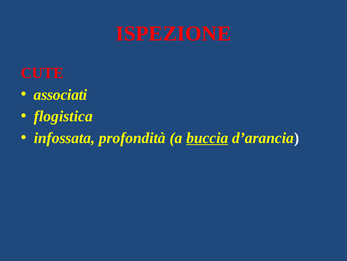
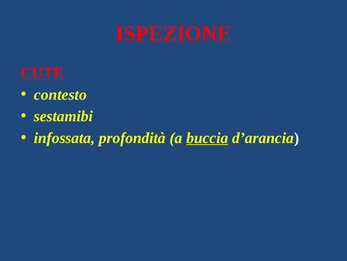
CUTE underline: none -> present
associati: associati -> contesto
flogistica: flogistica -> sestamibi
